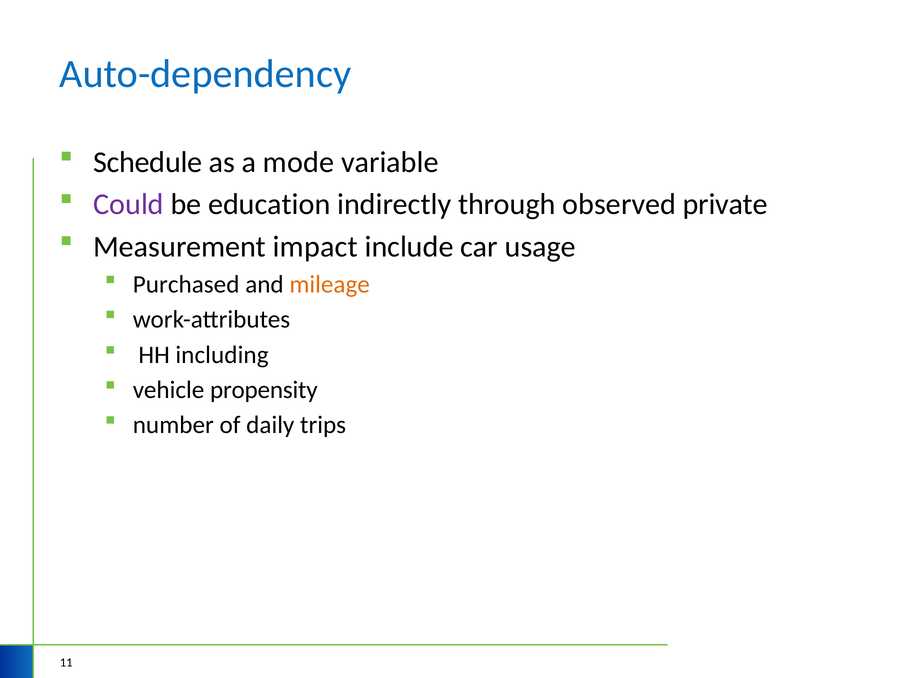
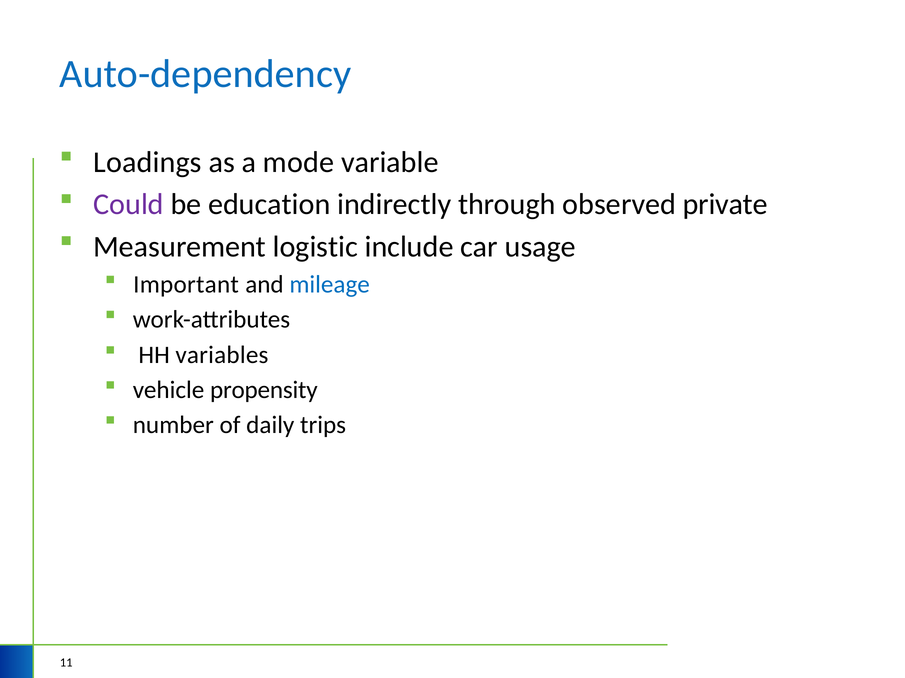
Schedule: Schedule -> Loadings
impact: impact -> logistic
Purchased: Purchased -> Important
mileage colour: orange -> blue
including: including -> variables
